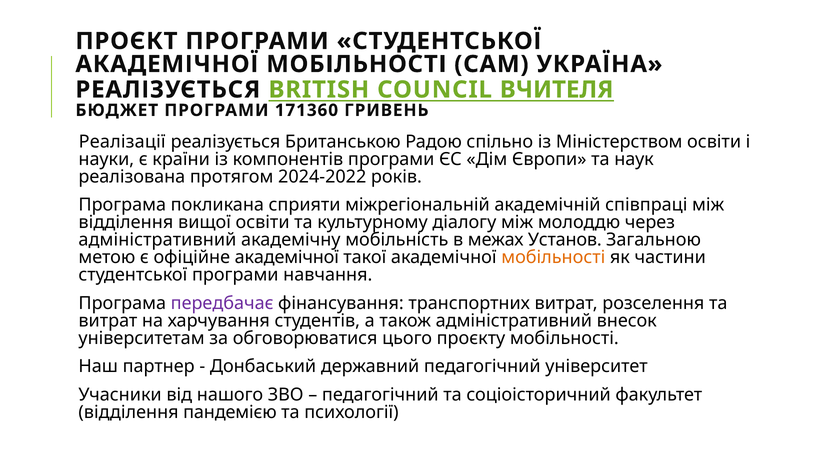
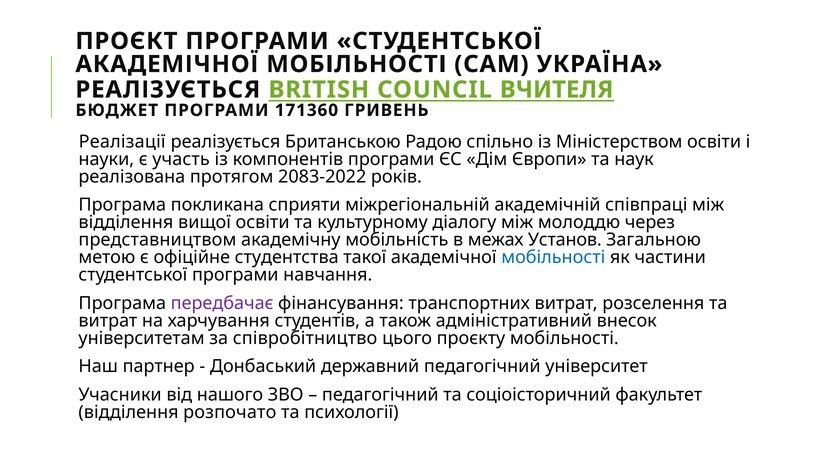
країни: країни -> участь
2024-2022: 2024-2022 -> 2083-2022
адміністративний at (157, 240): адміністративний -> представництвом
офіційне академічної: академічної -> студентства
мобільності at (553, 258) colour: orange -> blue
обговорюватися: обговорюватися -> співробітництво
пандемією: пандемією -> розпочато
